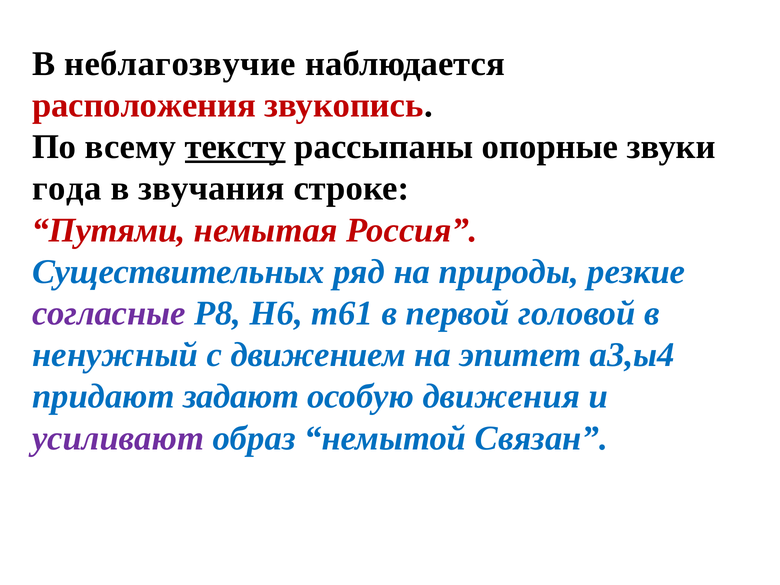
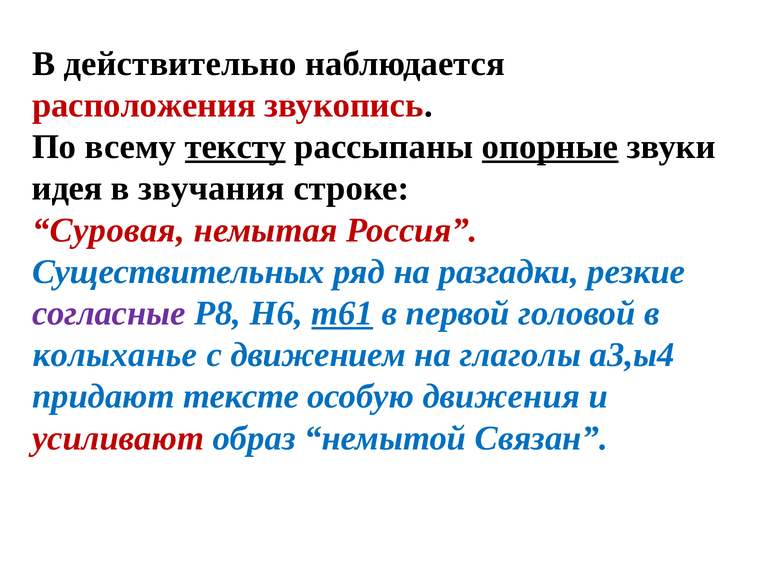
неблагозвучие: неблагозвучие -> действительно
опорные underline: none -> present
года: года -> идея
Путями: Путями -> Суровая
природы: природы -> разгадки
m61 underline: none -> present
ненужный: ненужный -> колыханье
эпитет: эпитет -> глаголы
задают: задают -> тексте
усиливают colour: purple -> red
